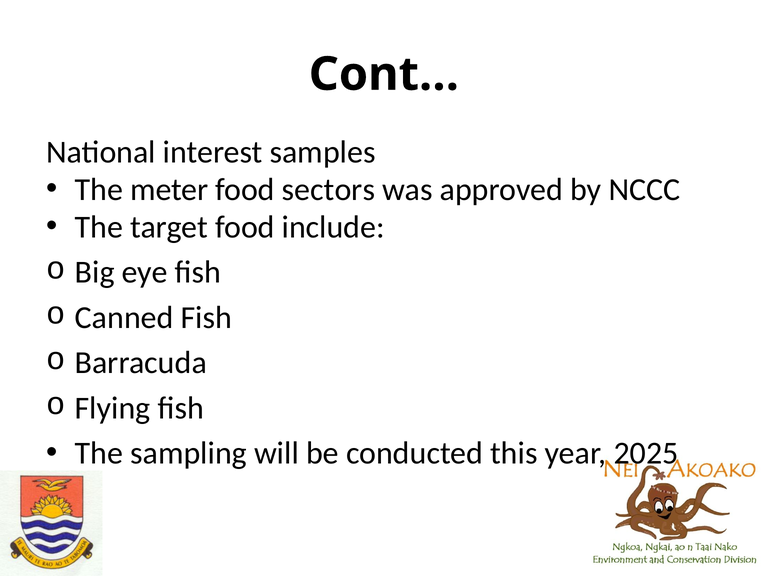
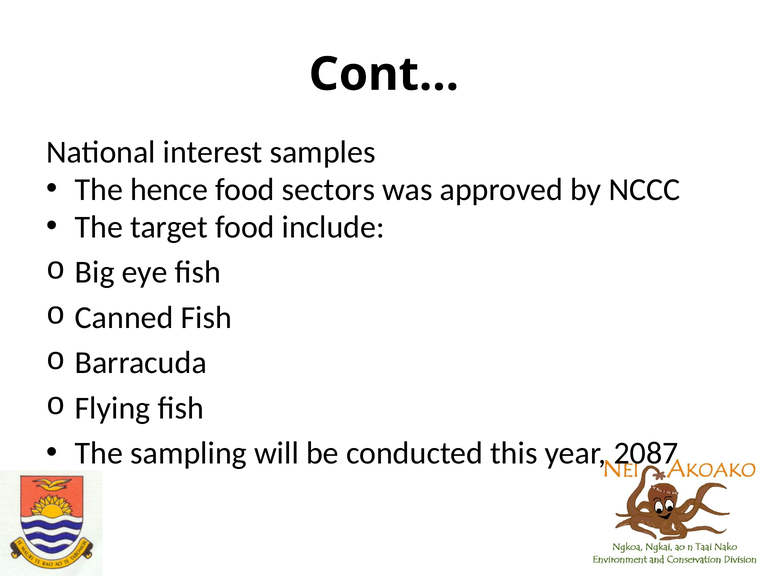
meter: meter -> hence
2025: 2025 -> 2087
